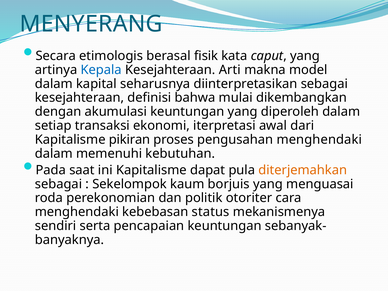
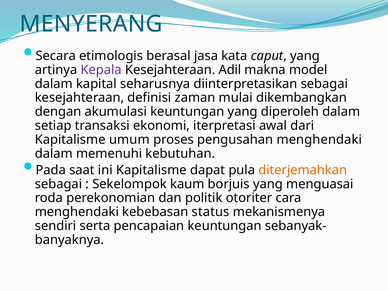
fisik: fisik -> jasa
Kepala colour: blue -> purple
Arti: Arti -> Adil
bahwa: bahwa -> zaman
pikiran: pikiran -> umum
